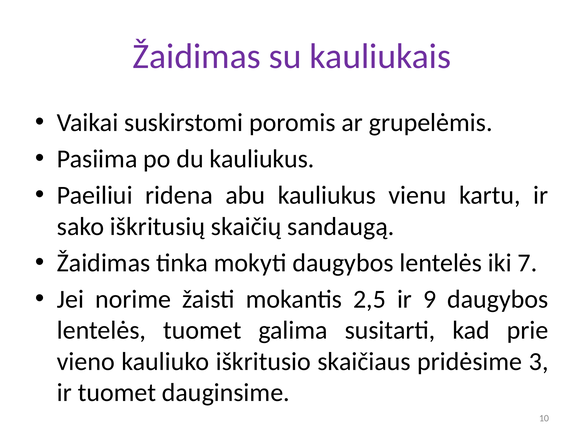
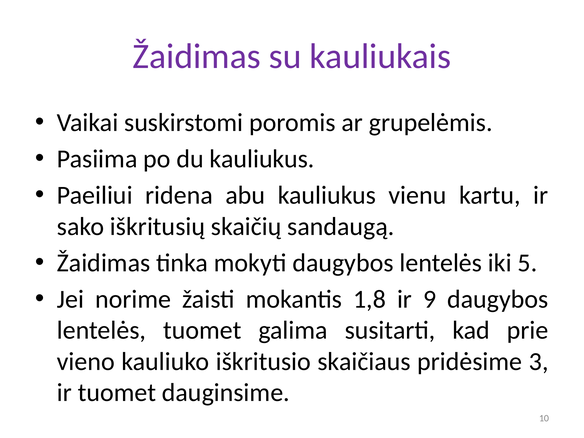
7: 7 -> 5
2,5: 2,5 -> 1,8
